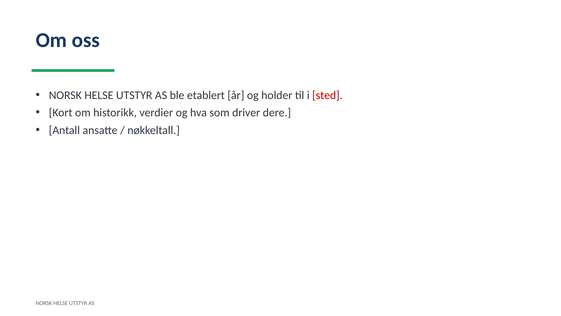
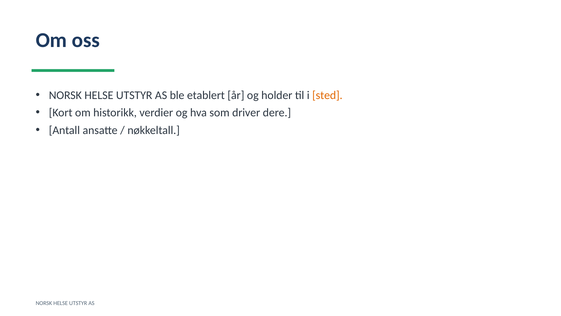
sted colour: red -> orange
